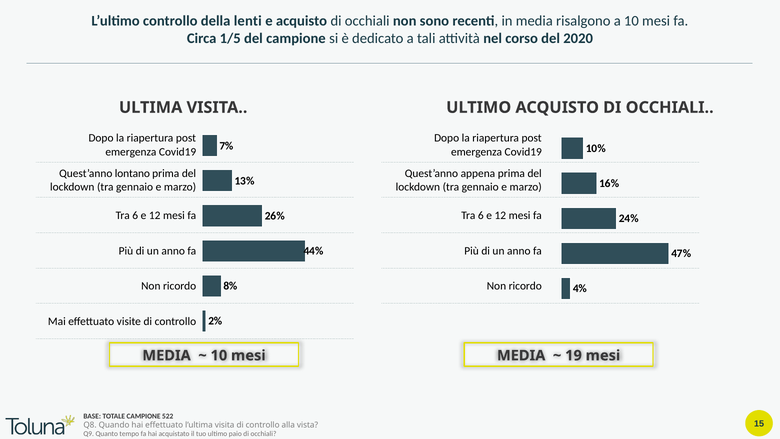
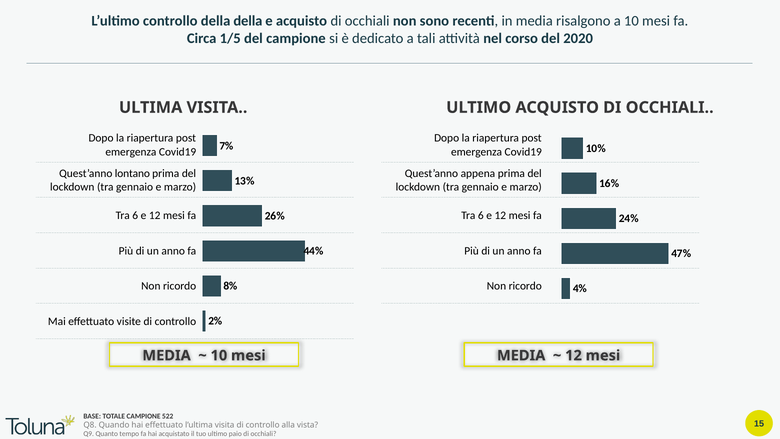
della lenti: lenti -> della
19 at (574, 355): 19 -> 12
